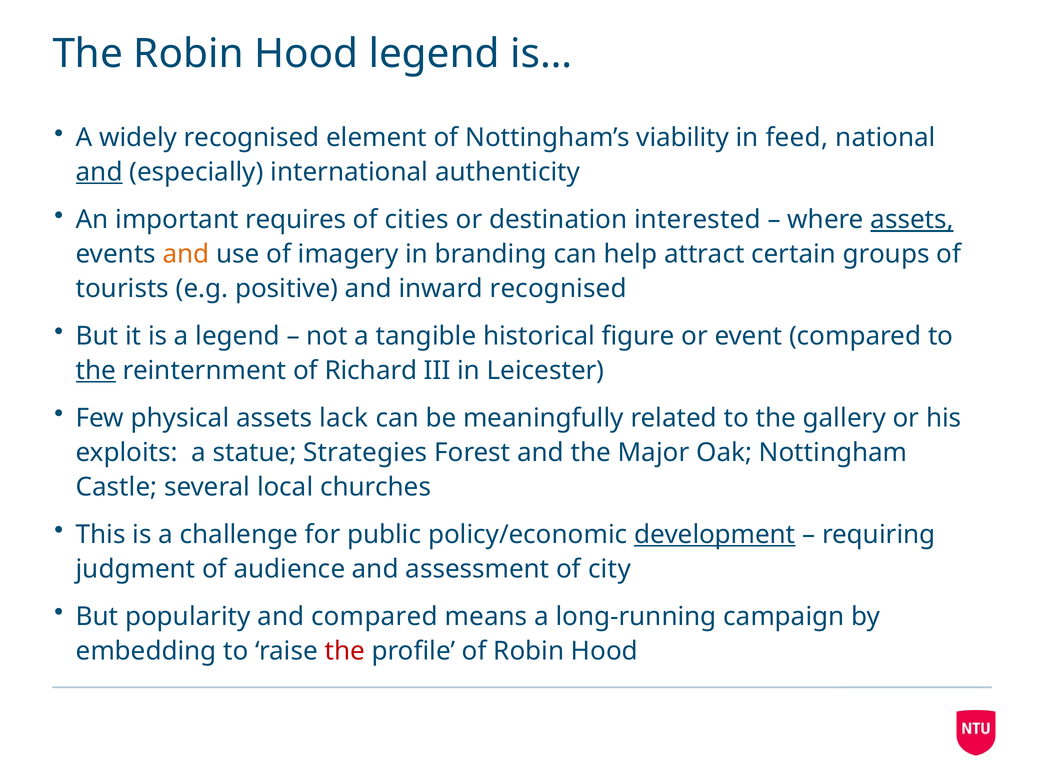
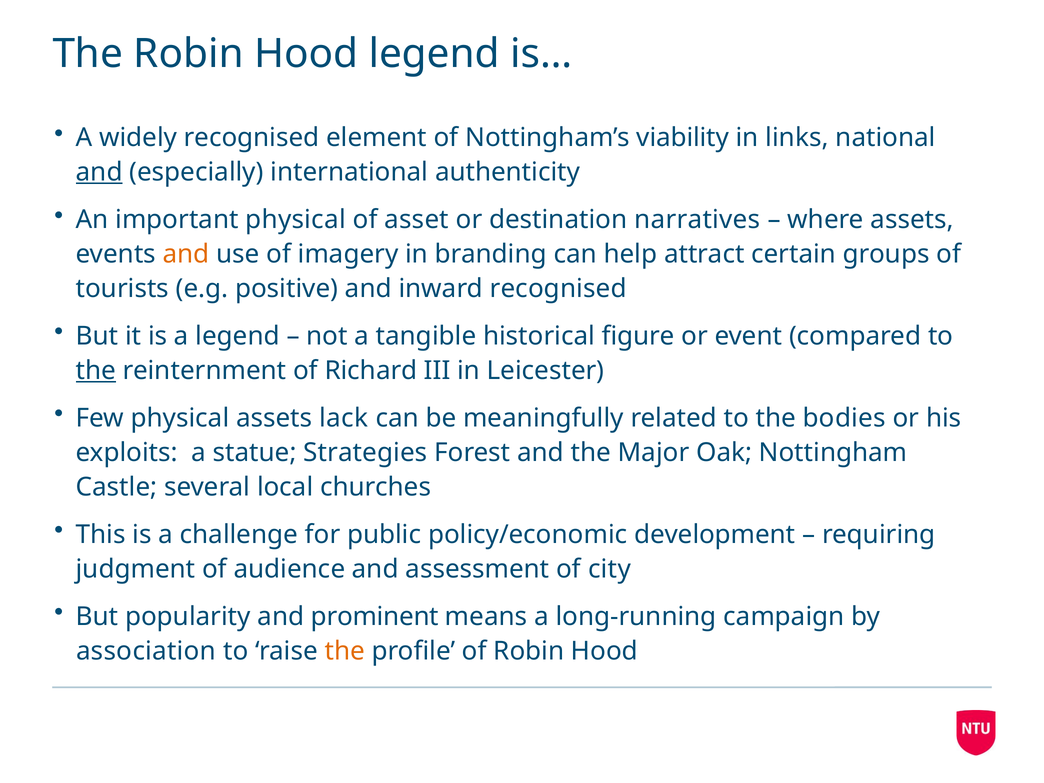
feed: feed -> links
important requires: requires -> physical
cities: cities -> asset
interested: interested -> narratives
assets at (912, 220) underline: present -> none
gallery: gallery -> bodies
development underline: present -> none
and compared: compared -> prominent
embedding: embedding -> association
the at (345, 651) colour: red -> orange
